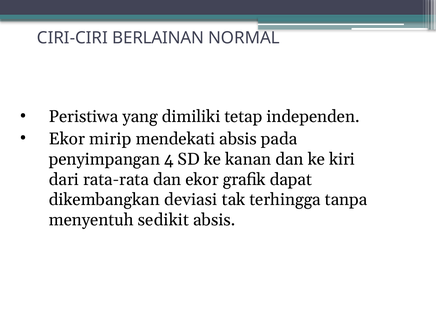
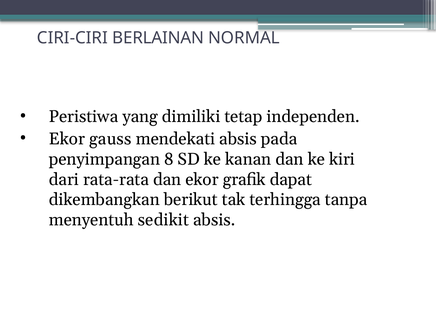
mirip: mirip -> gauss
4: 4 -> 8
deviasi: deviasi -> berikut
